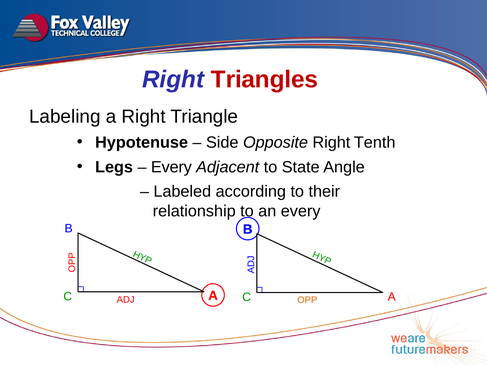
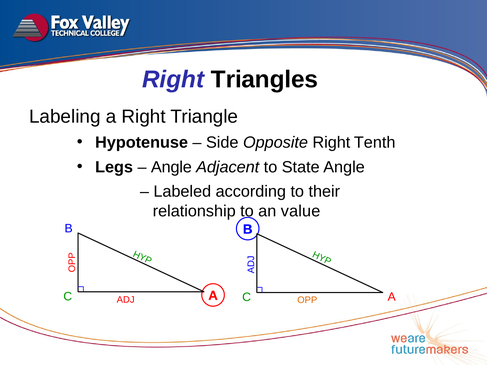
Triangles colour: red -> black
Every at (171, 167): Every -> Angle
an every: every -> value
